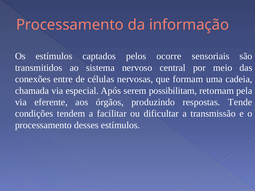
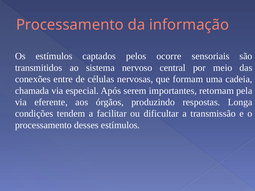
possibilitam: possibilitam -> importantes
Tende: Tende -> Longa
